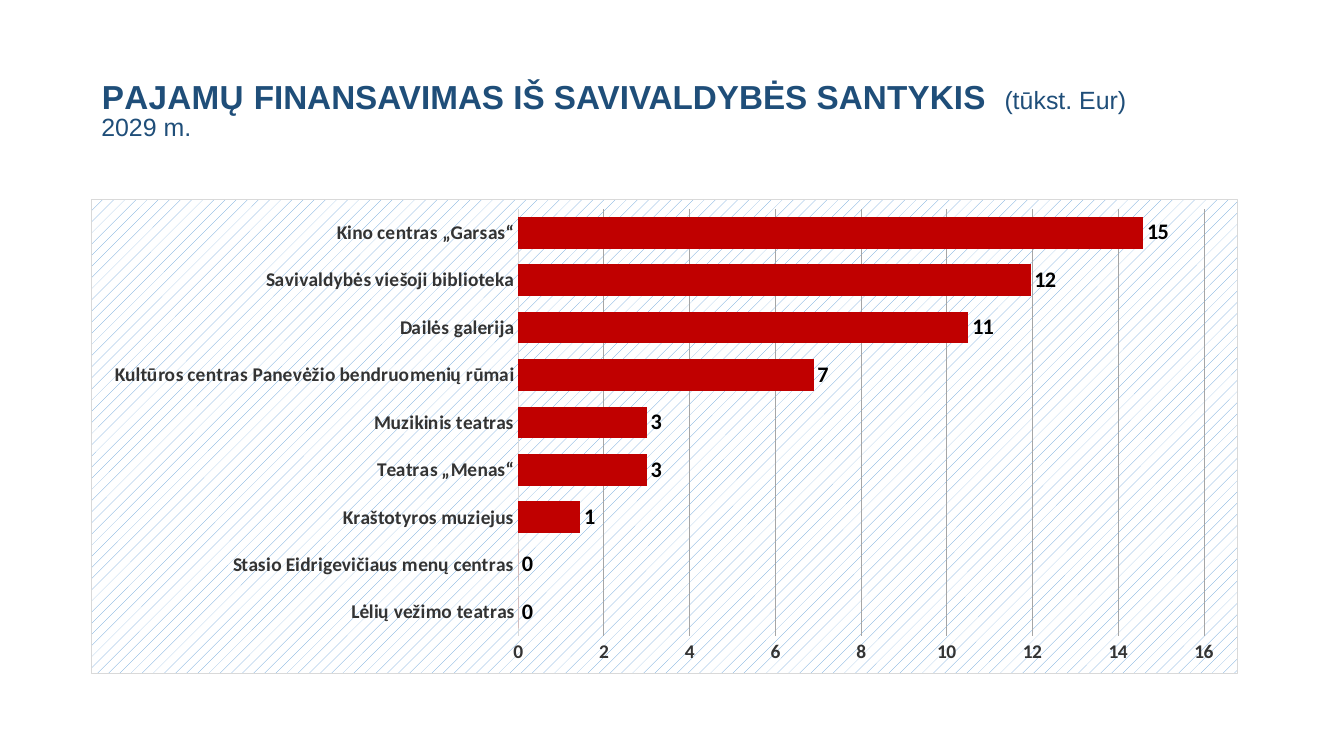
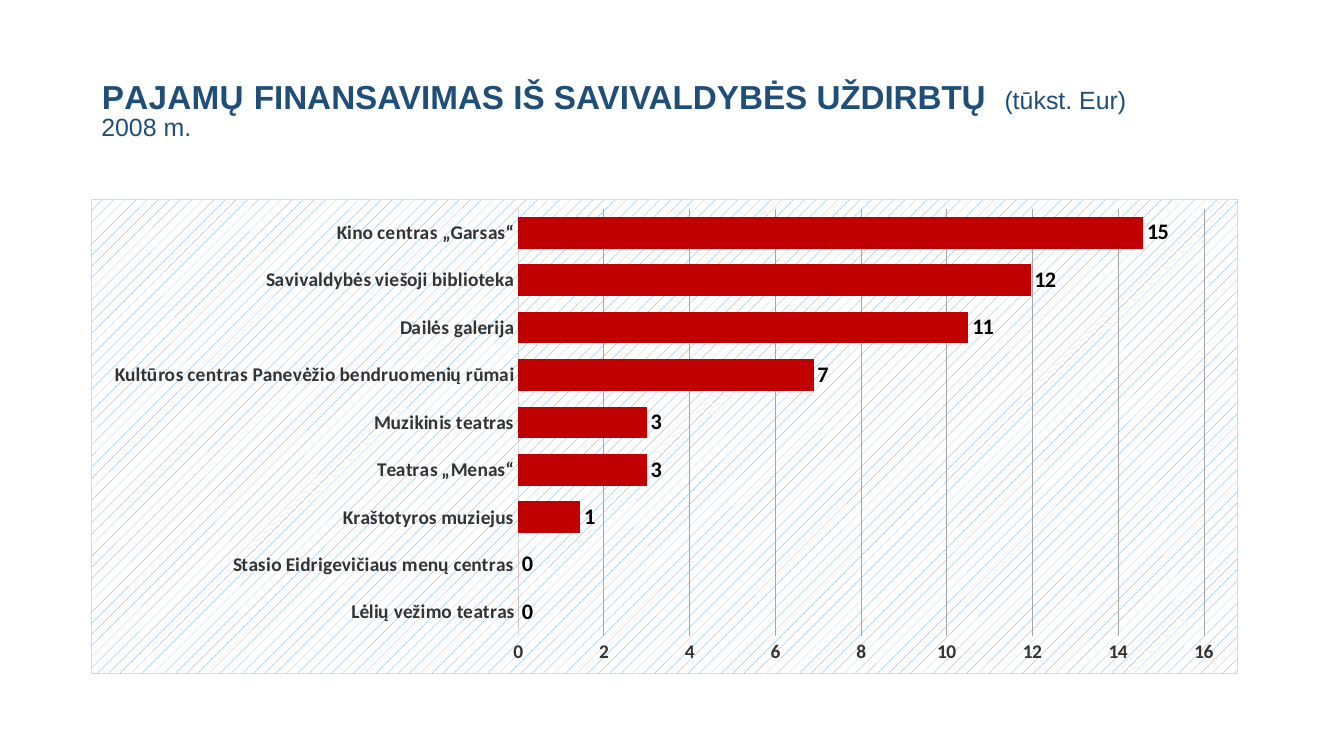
SANTYKIS: SANTYKIS -> UŽDIRBTŲ
2029: 2029 -> 2008
